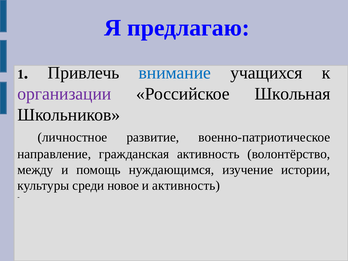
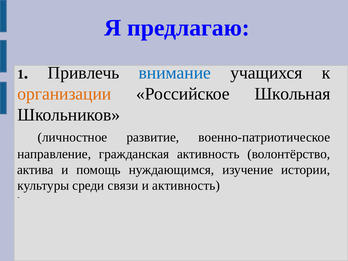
организации colour: purple -> orange
между: между -> актива
новое: новое -> связи
